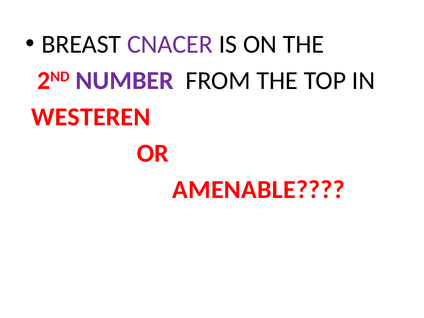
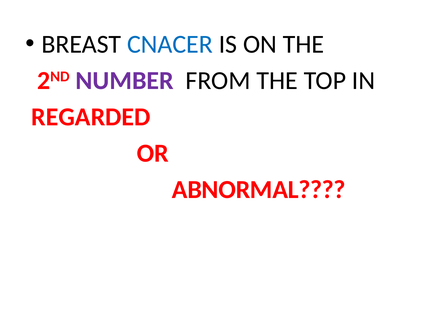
CNACER colour: purple -> blue
WESTEREN: WESTEREN -> REGARDED
AMENABLE: AMENABLE -> ABNORMAL
